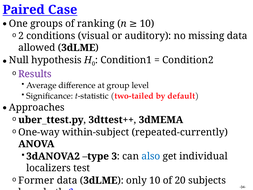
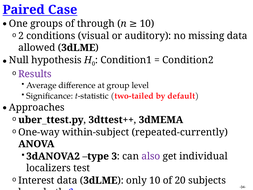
ranking: ranking -> through
also colour: blue -> purple
Former: Former -> Interest
